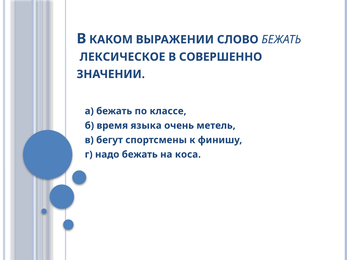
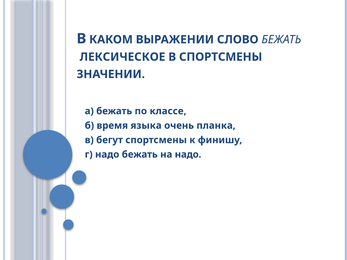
В СОВЕРШЕННО: СОВЕРШЕННО -> СПОРТСМЕНЫ
метель: метель -> планка
на коса: коса -> надо
